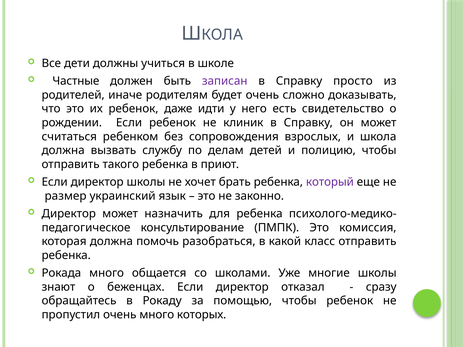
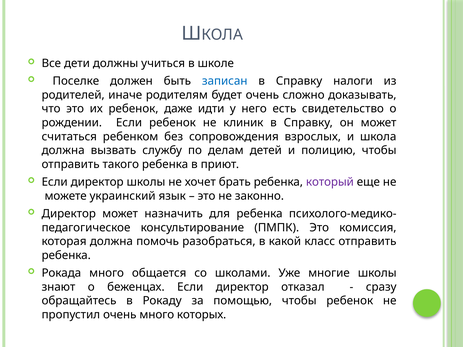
Частные: Частные -> Поселке
записан colour: purple -> blue
просто: просто -> налоги
размер: размер -> можете
